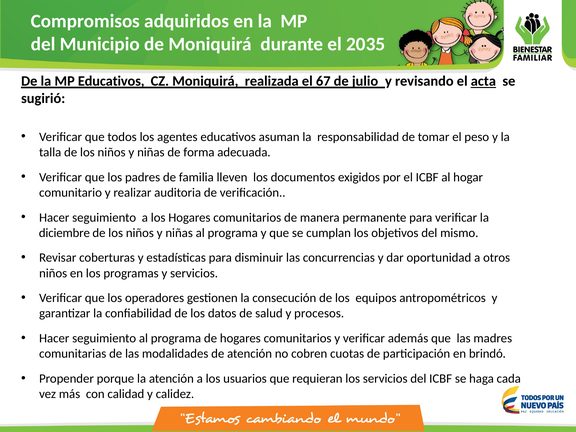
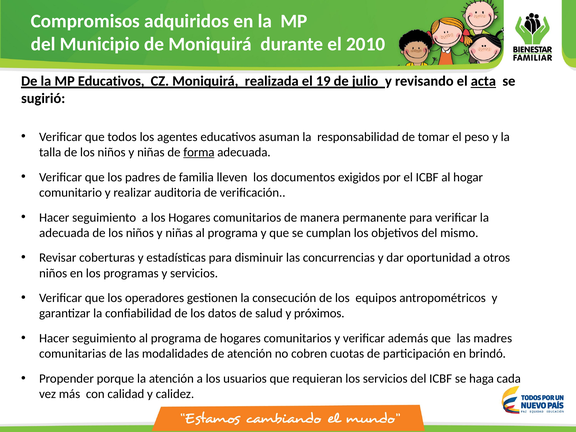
2035: 2035 -> 2010
67: 67 -> 19
forma underline: none -> present
diciembre at (64, 233): diciembre -> adecuada
procesos: procesos -> próximos
